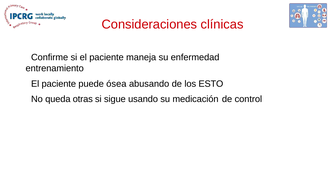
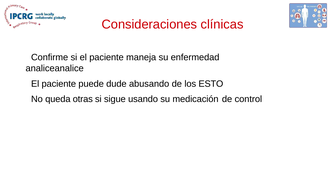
entrenamiento: entrenamiento -> analiceanalice
ósea: ósea -> dude
